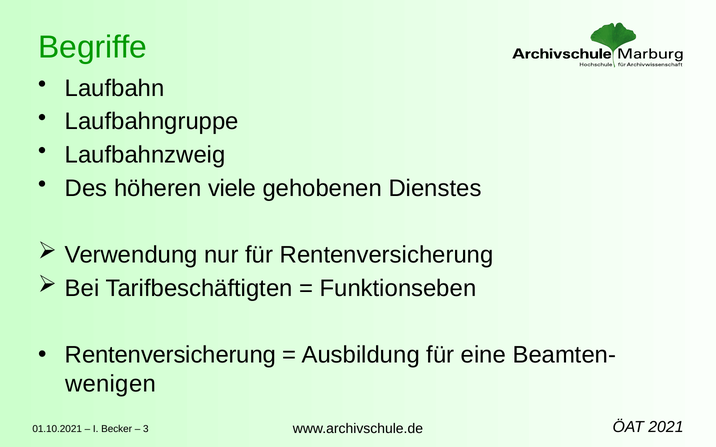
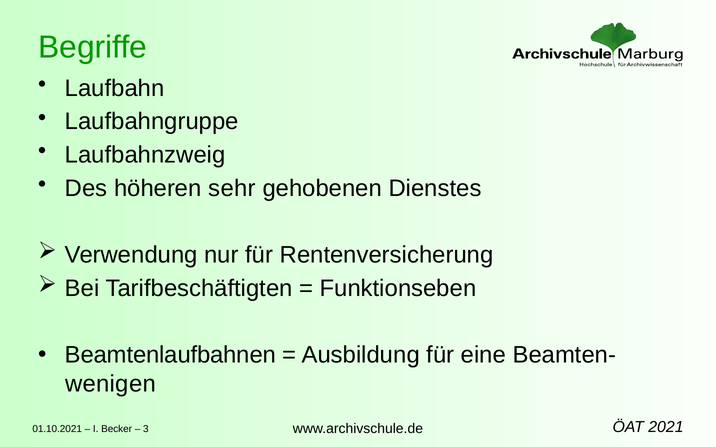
viele: viele -> sehr
Rentenversicherung at (170, 356): Rentenversicherung -> Beamtenlaufbahnen
